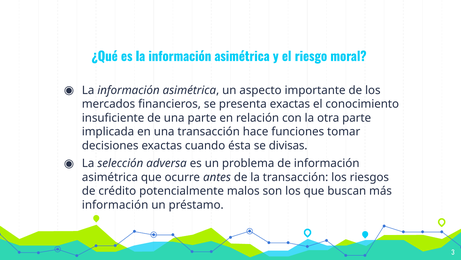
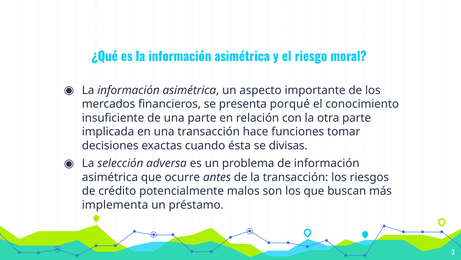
presenta exactas: exactas -> porqué
información at (115, 204): información -> implementa
